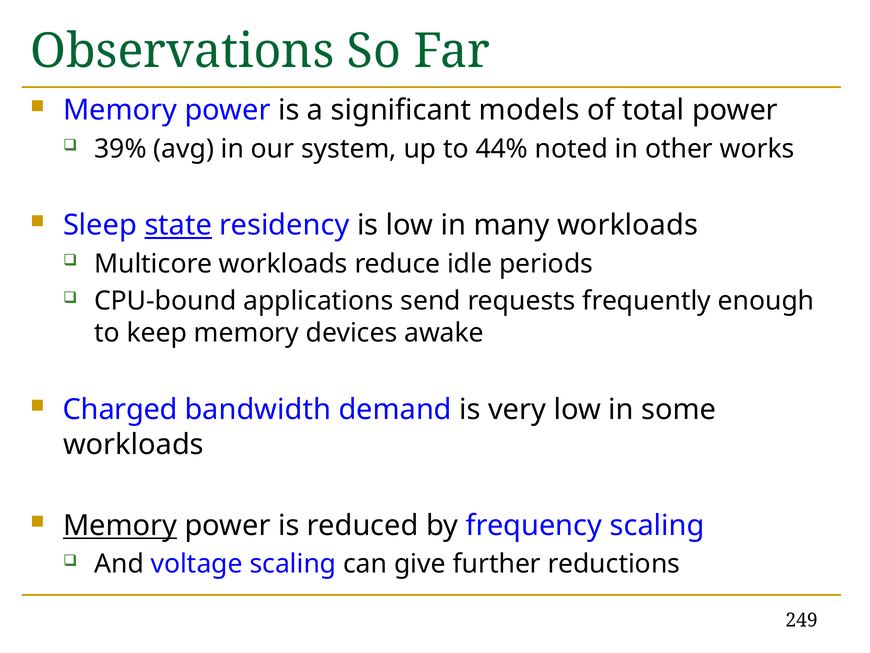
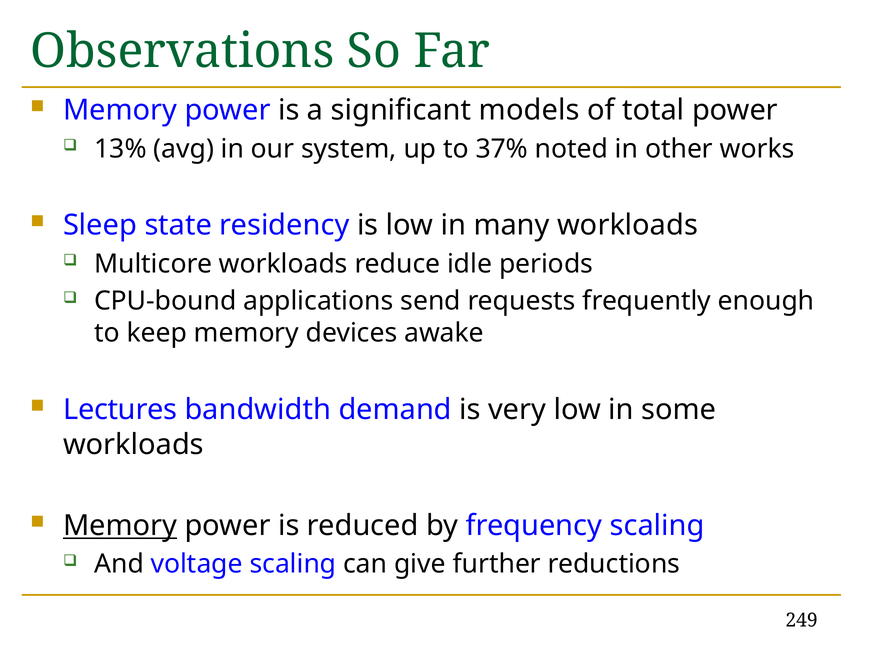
39%: 39% -> 13%
44%: 44% -> 37%
state underline: present -> none
Charged: Charged -> Lectures
